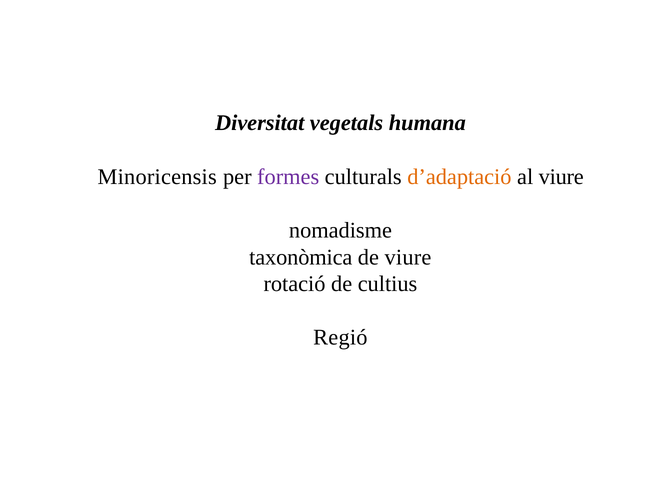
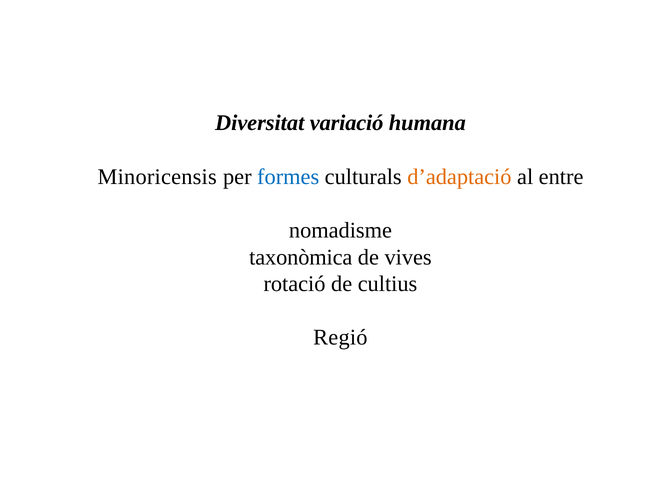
vegetals: vegetals -> variació
formes colour: purple -> blue
al viure: viure -> entre
de viure: viure -> vives
